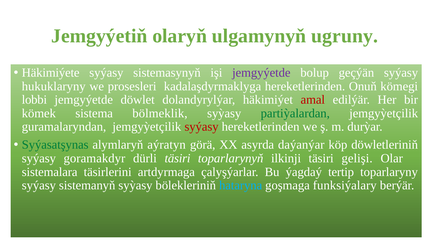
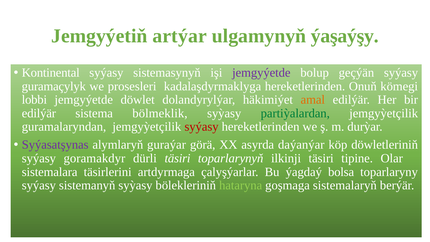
olaryň: olaryň -> artýar
ugruny: ugruny -> ýaşaýşy
Häkimiýete: Häkimiýete -> Kontinental
hukuklaryny: hukuklaryny -> guramaçylyk
amal colour: red -> orange
kömek at (39, 113): kömek -> edilýär
Syýasatşynas colour: green -> purple
aýratyn: aýratyn -> guraýar
gelişi: gelişi -> tipine
tertip: tertip -> bolsa
hataryna colour: light blue -> light green
funksiýalary: funksiýalary -> sistemalaryň
